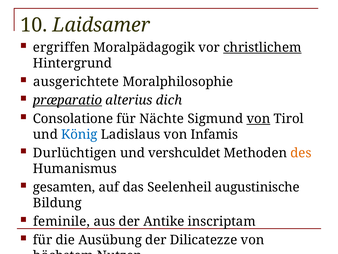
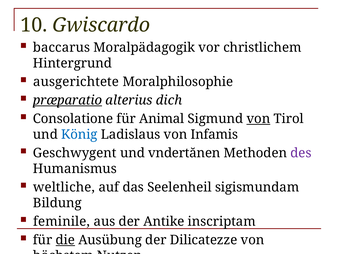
Laidsamer: Laidsamer -> Gwiscardo
ergriffen: ergriffen -> baccarus
christlichem underline: present -> none
Nächte: Nächte -> Animal
Durlüchtigen: Durlüchtigen -> Geschwygent
vershculdet: vershculdet -> vndertănen
des colour: orange -> purple
gesamten: gesamten -> weltliche
augustinische: augustinische -> sigismundam
die underline: none -> present
